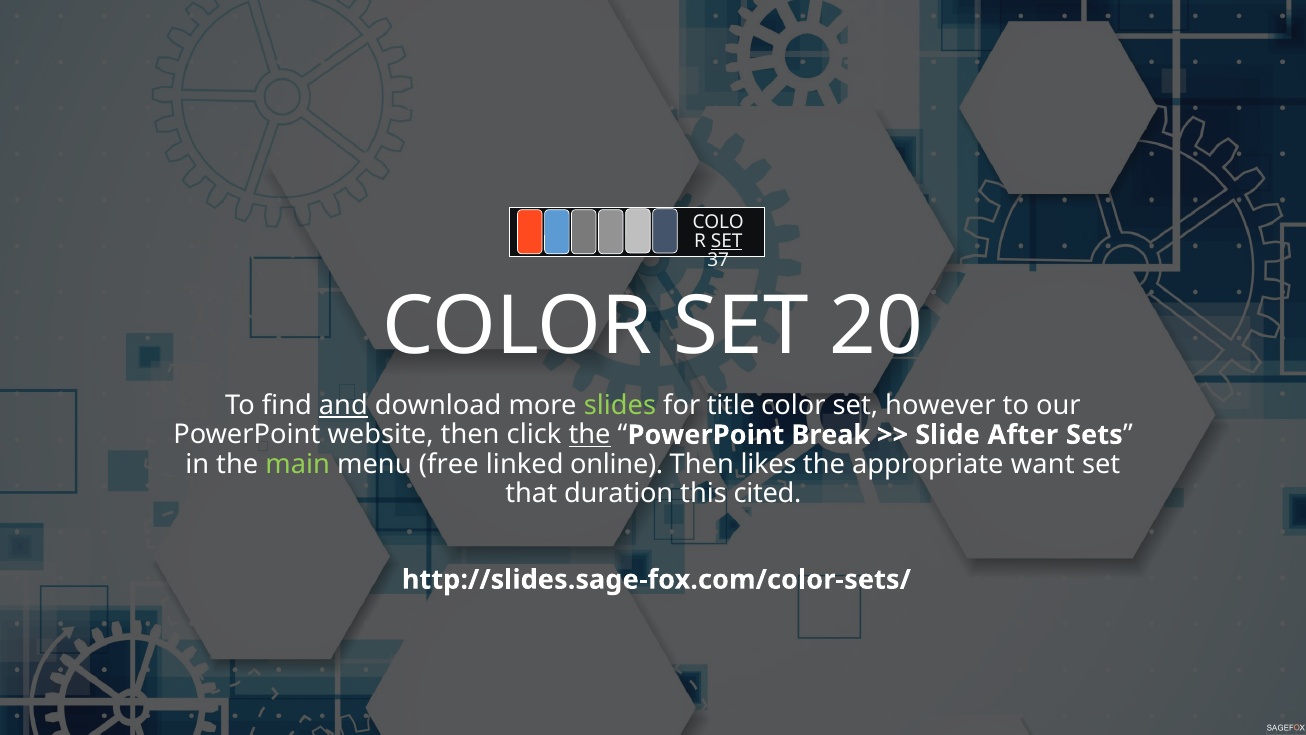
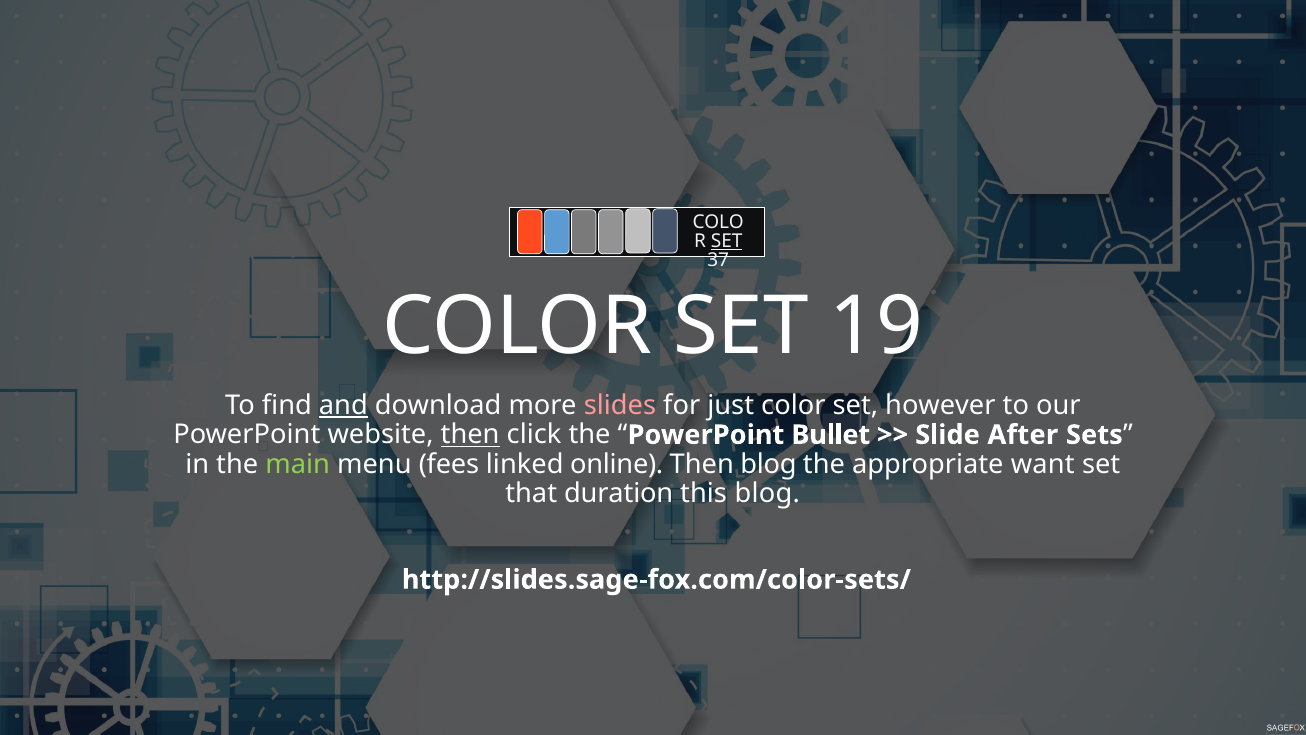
20: 20 -> 19
slides colour: light green -> pink
title: title -> just
then at (470, 435) underline: none -> present
the at (590, 435) underline: present -> none
Break: Break -> Bullet
free: free -> fees
Then likes: likes -> blog
this cited: cited -> blog
